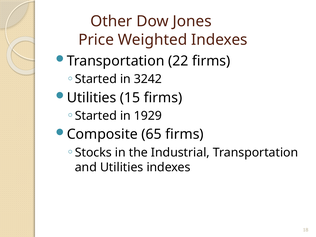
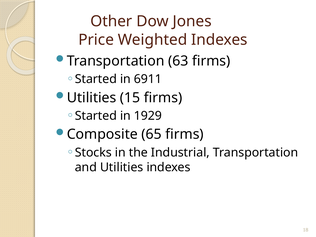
22: 22 -> 63
3242: 3242 -> 6911
